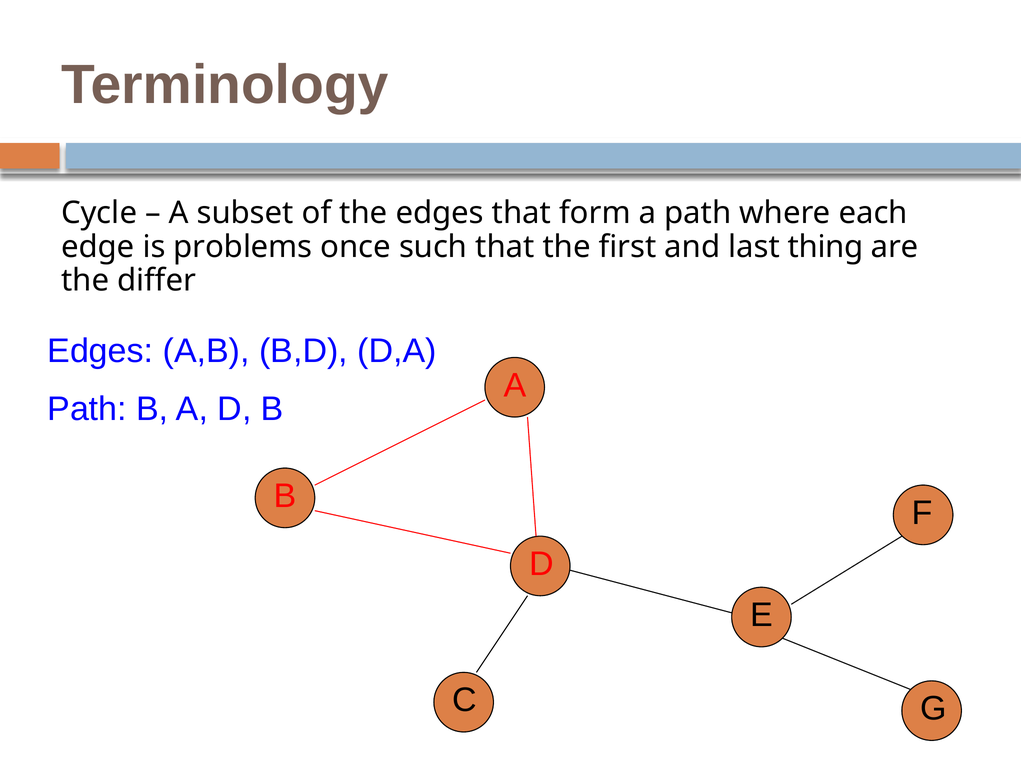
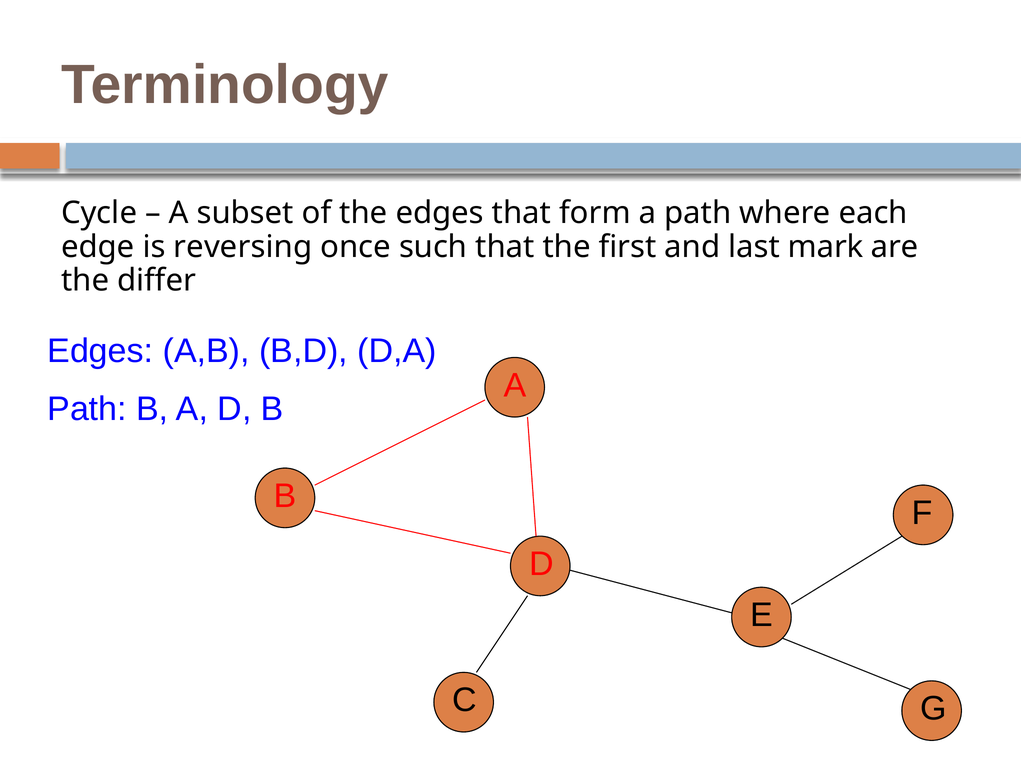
problems: problems -> reversing
thing: thing -> mark
